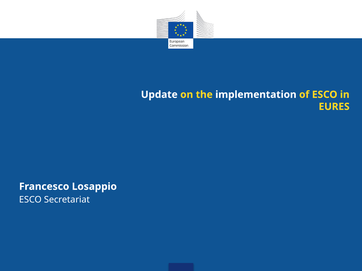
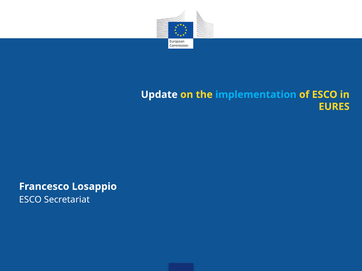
implementation colour: white -> light blue
